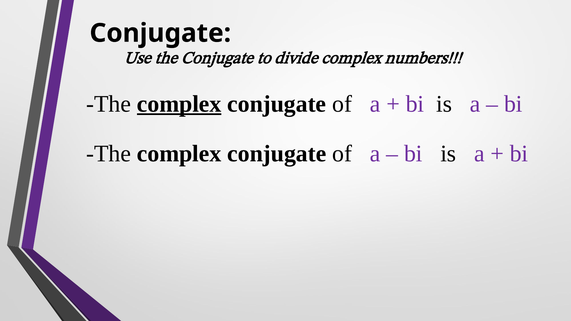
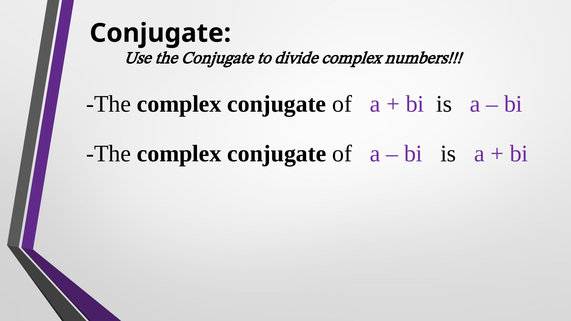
complex at (179, 104) underline: present -> none
